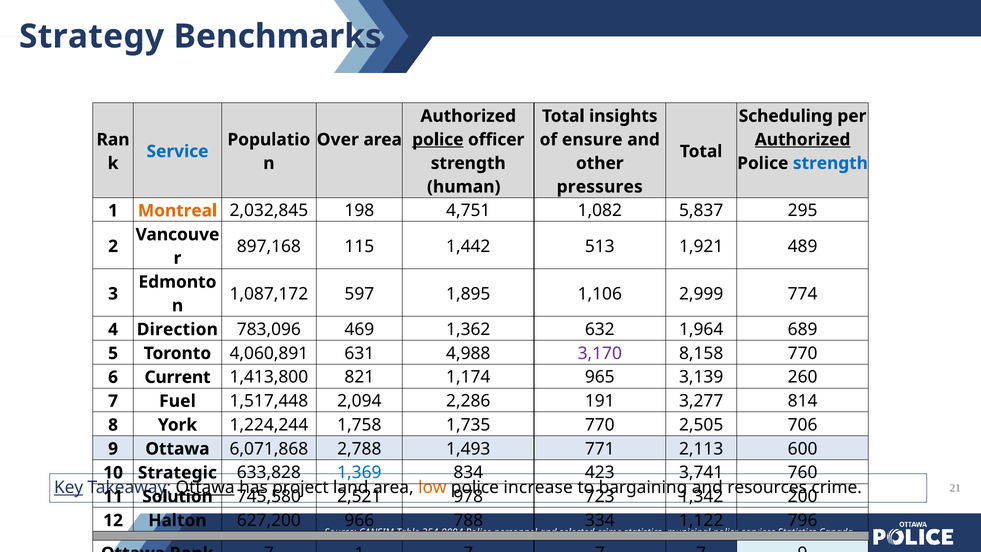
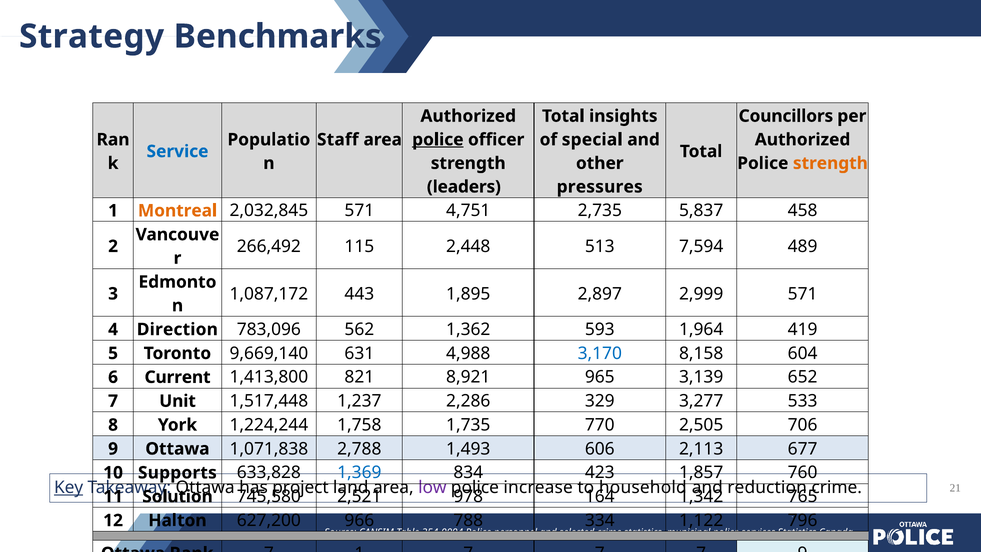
Scheduling: Scheduling -> Councillors
Over: Over -> Staff
ensure: ensure -> special
Authorized at (803, 140) underline: present -> none
strength at (830, 163) colour: blue -> orange
human: human -> leaders
2,032,845 198: 198 -> 571
1,082: 1,082 -> 2,735
295: 295 -> 458
897,168: 897,168 -> 266,492
1,442: 1,442 -> 2,448
1,921: 1,921 -> 7,594
597: 597 -> 443
1,106: 1,106 -> 2,897
2,999 774: 774 -> 571
469: 469 -> 562
632: 632 -> 593
689: 689 -> 419
4,060,891: 4,060,891 -> 9,669,140
3,170 colour: purple -> blue
8,158 770: 770 -> 604
1,174: 1,174 -> 8,921
260: 260 -> 652
Fuel: Fuel -> Unit
2,094: 2,094 -> 1,237
191: 191 -> 329
814: 814 -> 533
6,071,868: 6,071,868 -> 1,071,838
771: 771 -> 606
600: 600 -> 677
Strategic: Strategic -> Supports
3,741: 3,741 -> 1,857
Ottawa at (205, 487) underline: present -> none
low colour: orange -> purple
bargaining: bargaining -> household
resources: resources -> reduction
723: 723 -> 164
200: 200 -> 765
